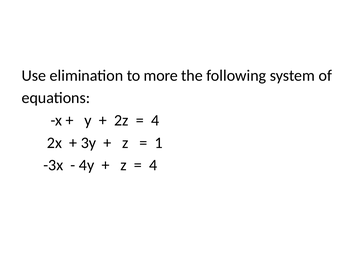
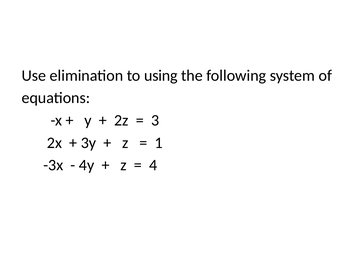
more: more -> using
4 at (155, 120): 4 -> 3
